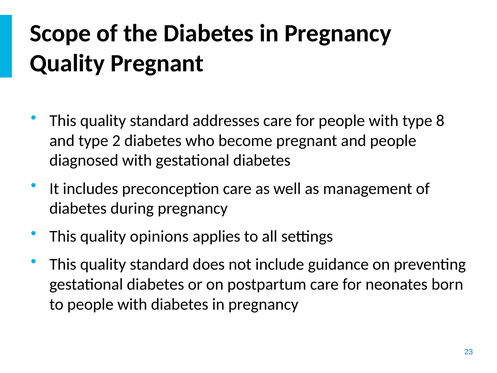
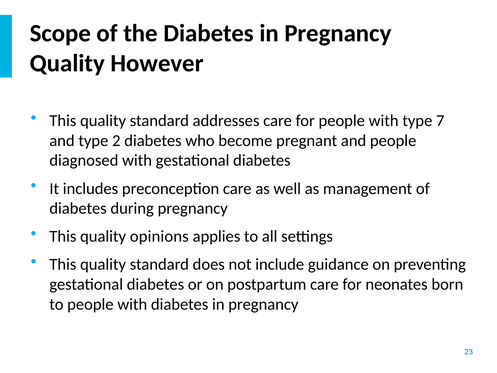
Quality Pregnant: Pregnant -> However
8: 8 -> 7
